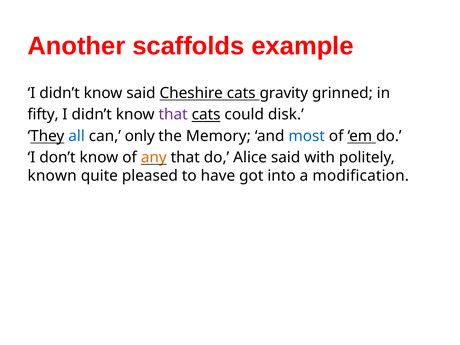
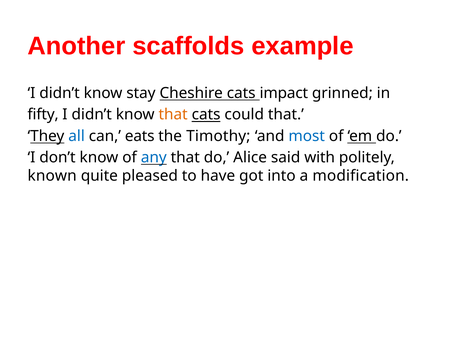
know said: said -> stay
gravity: gravity -> impact
that at (173, 115) colour: purple -> orange
could disk: disk -> that
only: only -> eats
Memory: Memory -> Timothy
any colour: orange -> blue
